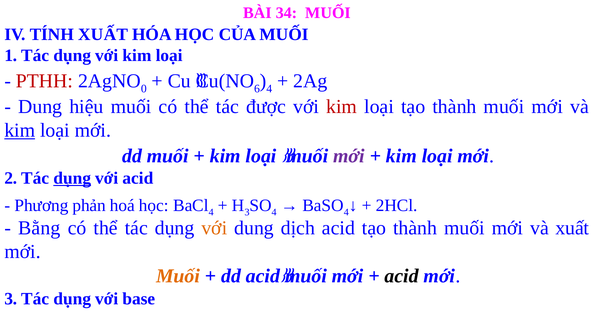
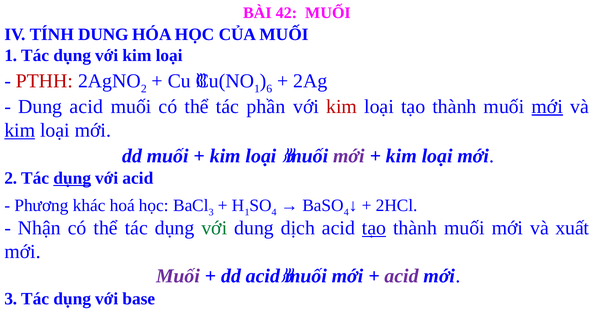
34: 34 -> 42
TÍNH XUẤT: XUẤT -> DUNG
0 at (144, 89): 0 -> 2
6 at (257, 89): 6 -> 1
4 at (269, 89): 4 -> 6
Dung hiệu: hiệu -> acid
được: được -> phần
mới at (547, 107) underline: none -> present
phản: phản -> khác
4 at (211, 212): 4 -> 3
3 at (247, 212): 3 -> 1
Bằng: Bằng -> Nhận
với at (214, 228) colour: orange -> green
tạo at (374, 228) underline: none -> present
Muối at (178, 276) colour: orange -> purple
acid at (402, 276) colour: black -> purple
